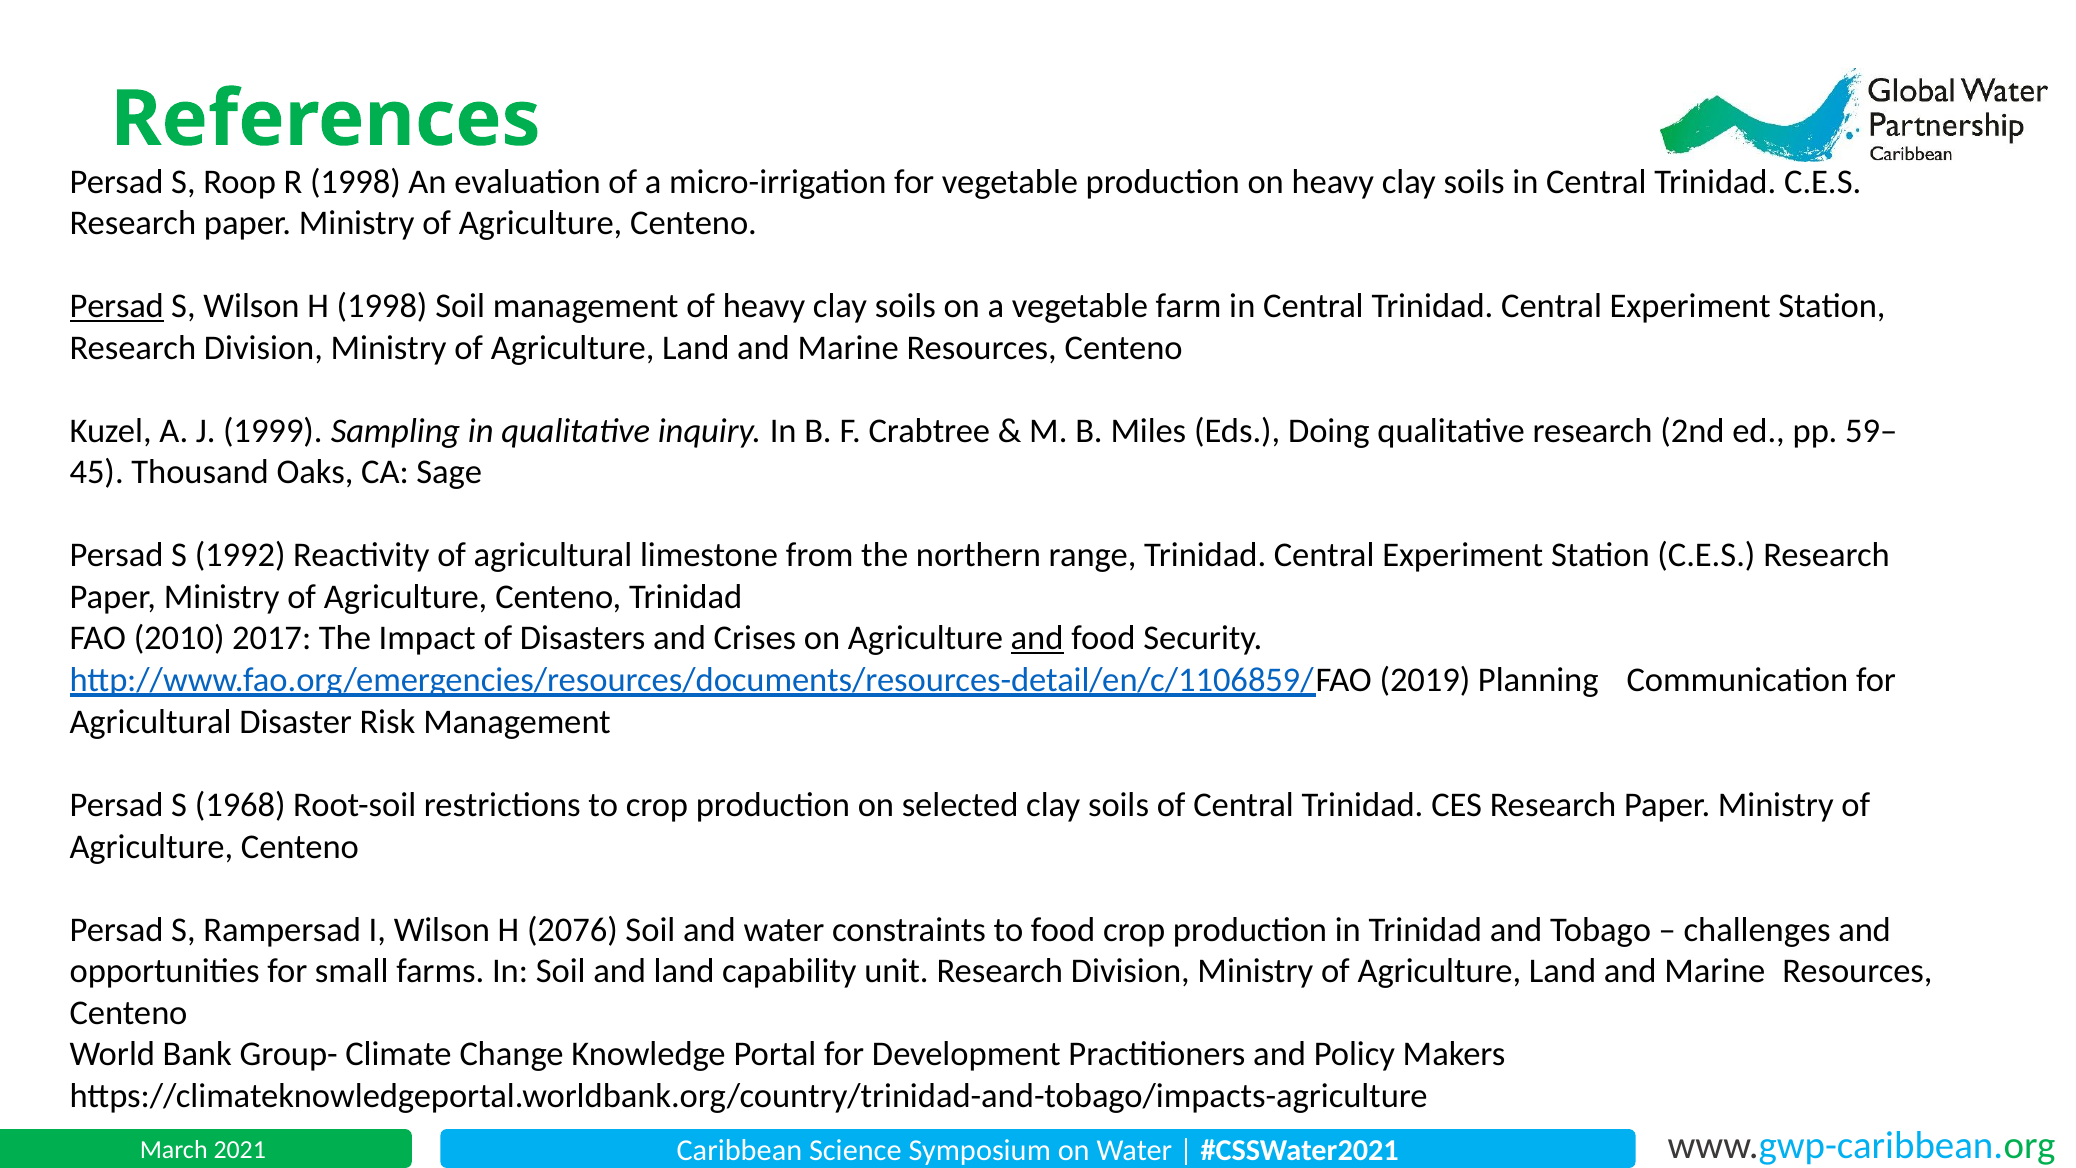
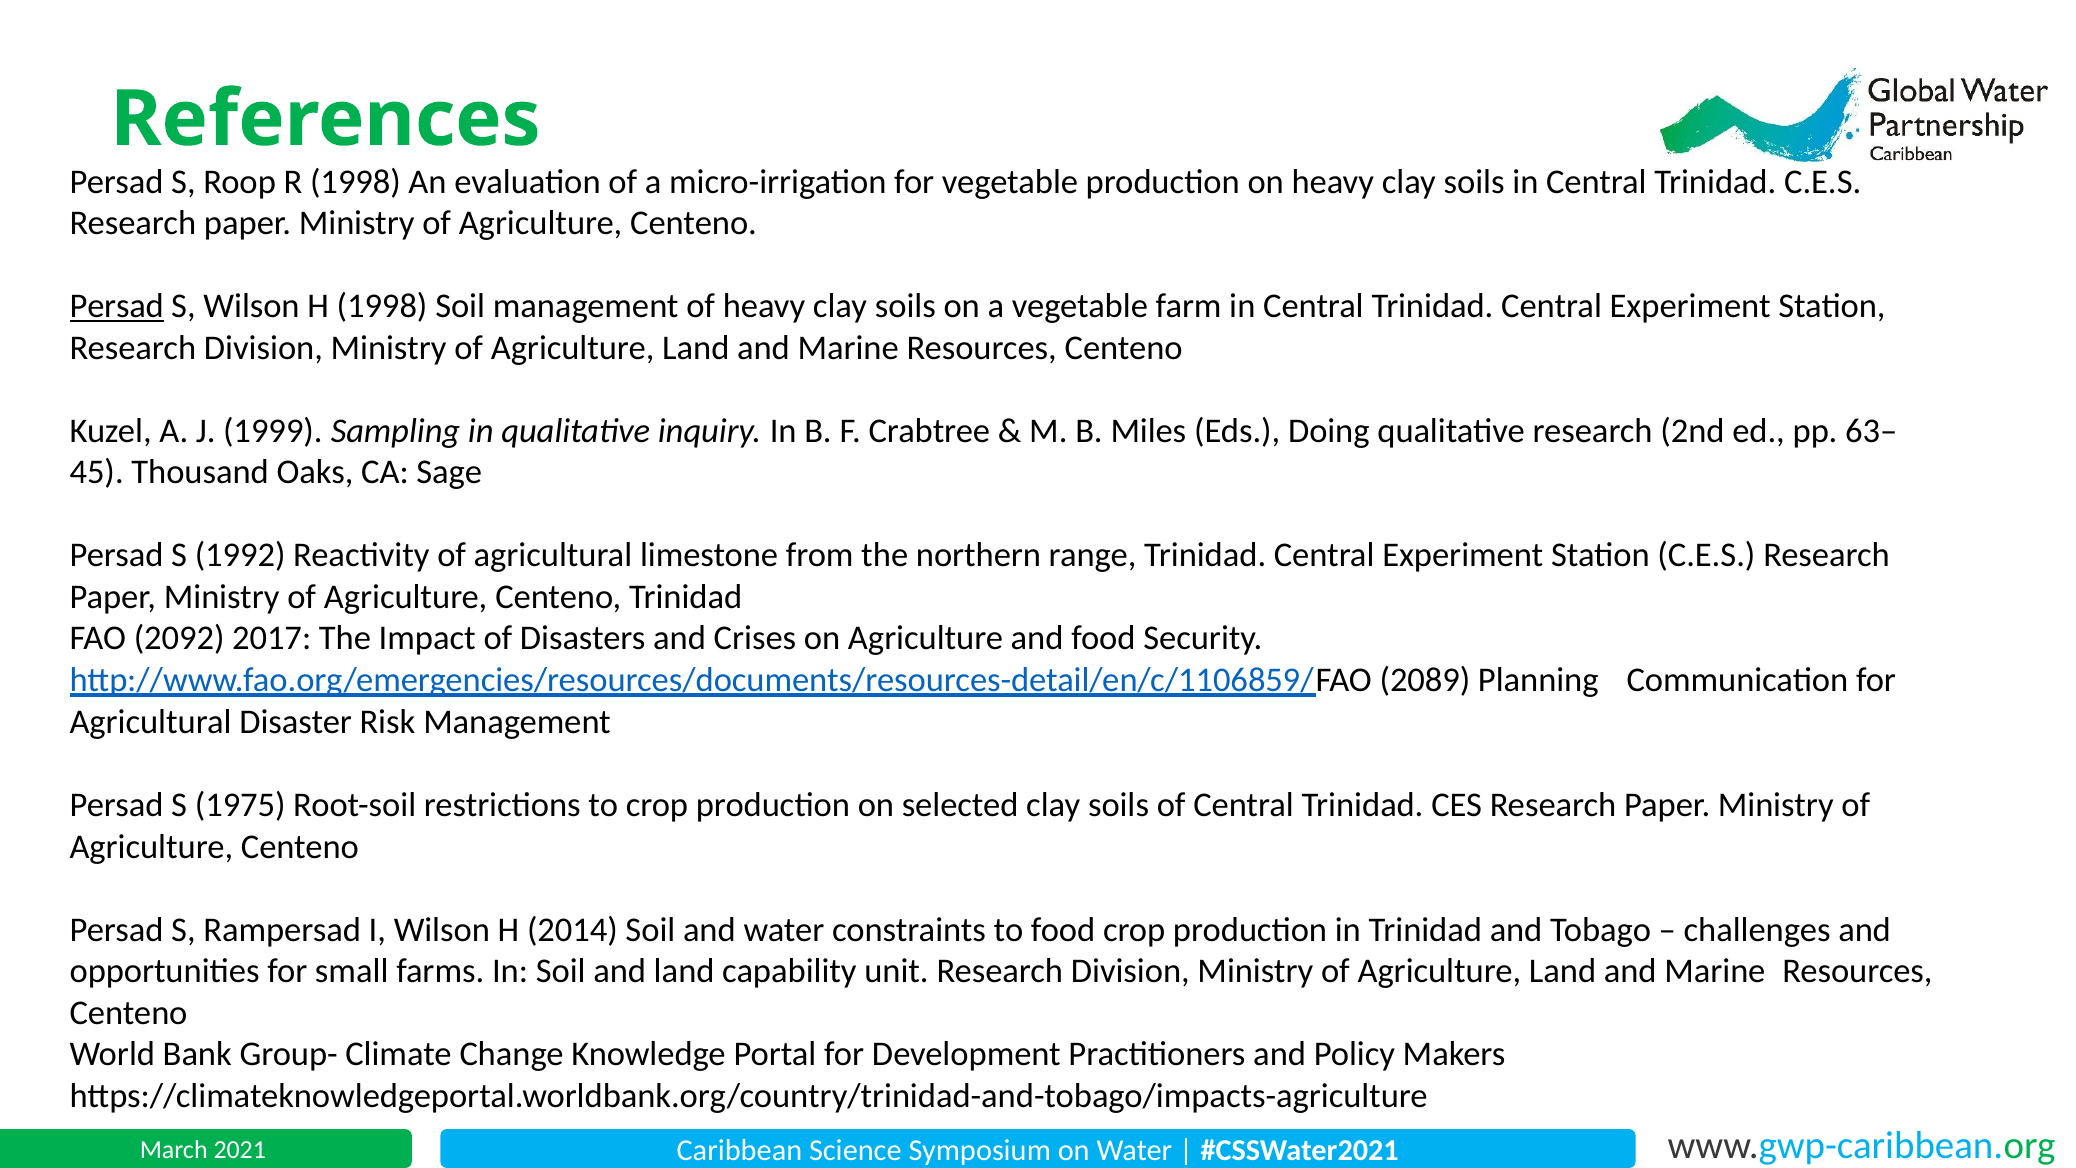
59–: 59– -> 63–
2010: 2010 -> 2092
and at (1037, 638) underline: present -> none
2019: 2019 -> 2089
1968: 1968 -> 1975
2076: 2076 -> 2014
